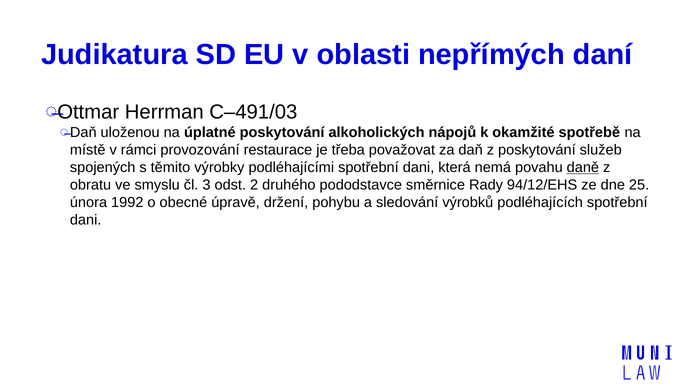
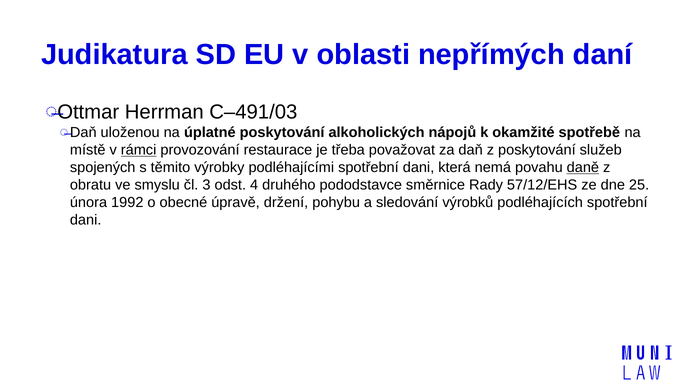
rámci underline: none -> present
2: 2 -> 4
94/12/EHS: 94/12/EHS -> 57/12/EHS
